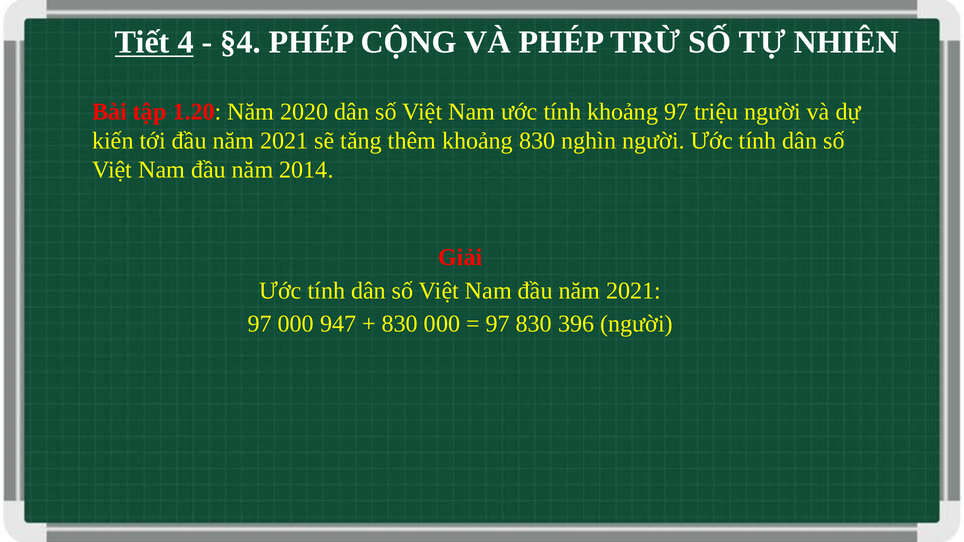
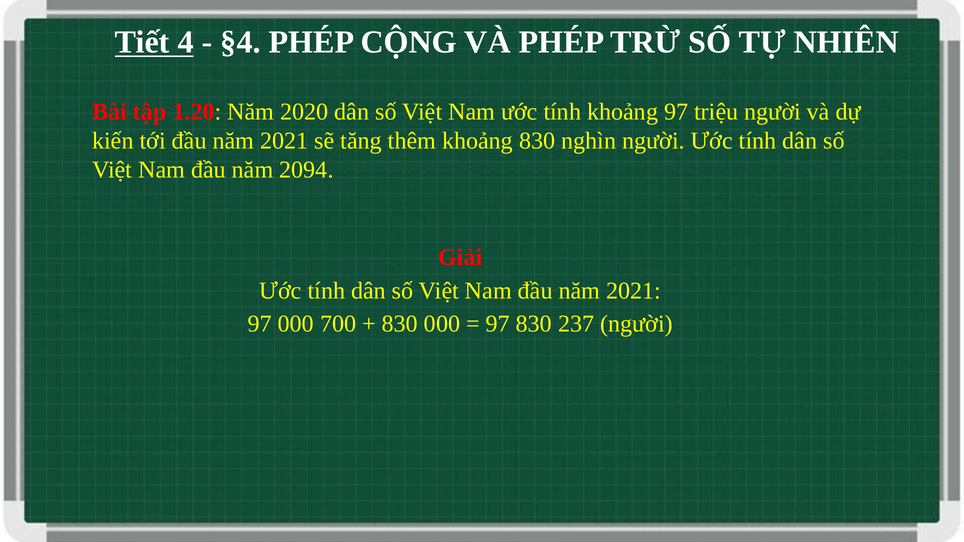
2014: 2014 -> 2094
947: 947 -> 700
396: 396 -> 237
